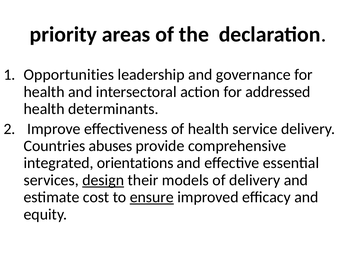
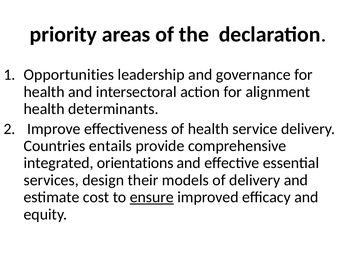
addressed: addressed -> alignment
abuses: abuses -> entails
design underline: present -> none
